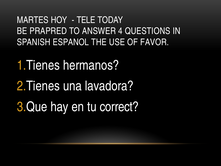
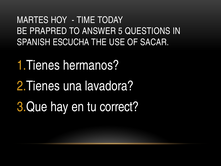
TELE: TELE -> TIME
4: 4 -> 5
ESPANOL: ESPANOL -> ESCUCHA
FAVOR: FAVOR -> SACAR
